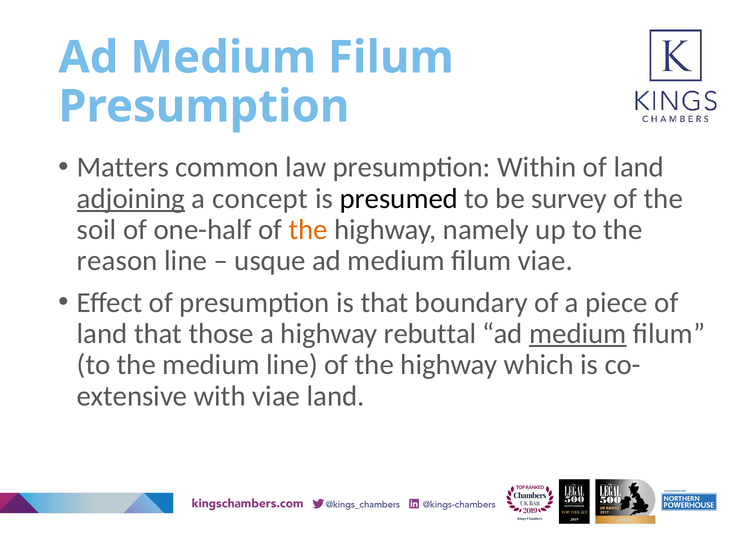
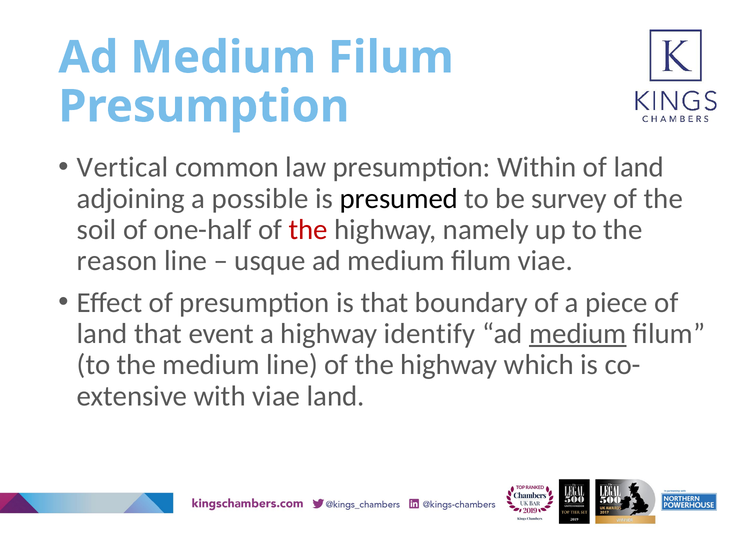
Matters: Matters -> Vertical
adjoining underline: present -> none
concept: concept -> possible
the at (308, 230) colour: orange -> red
those: those -> event
rebuttal: rebuttal -> identify
